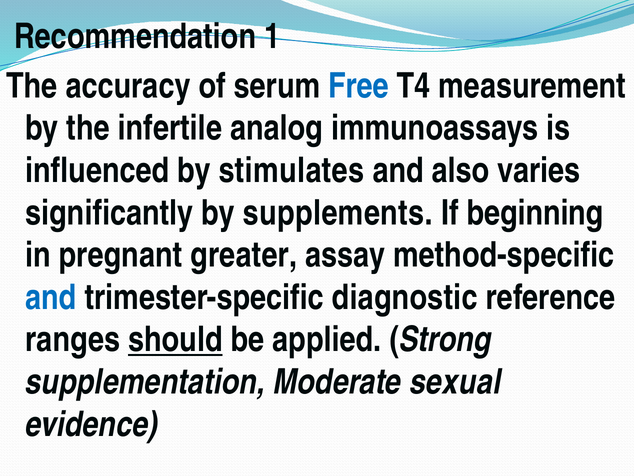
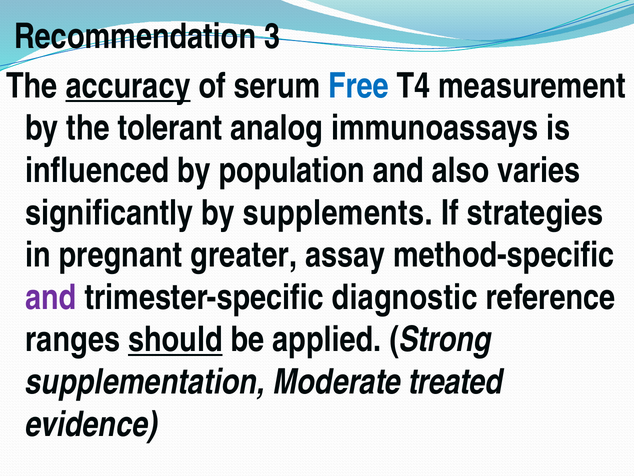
1: 1 -> 3
accuracy underline: none -> present
infertile: infertile -> tolerant
stimulates: stimulates -> population
beginning: beginning -> strategies
and at (51, 297) colour: blue -> purple
sexual: sexual -> treated
